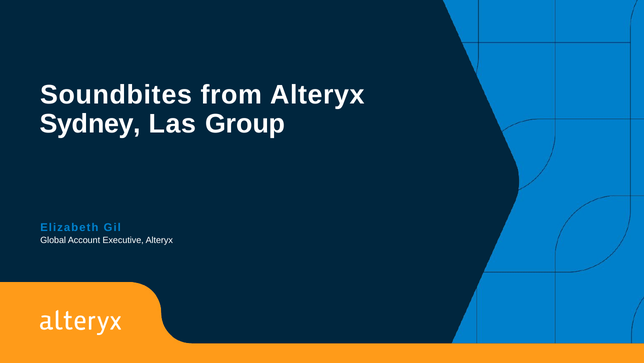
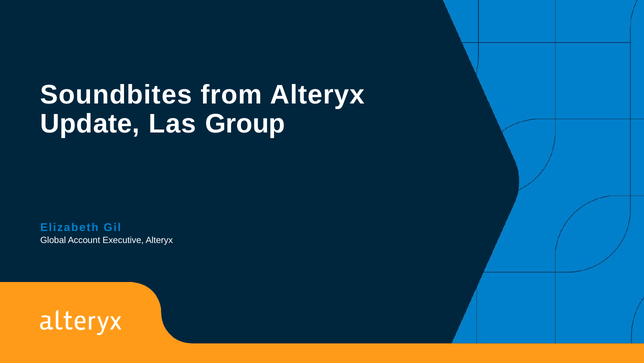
Sydney: Sydney -> Update
